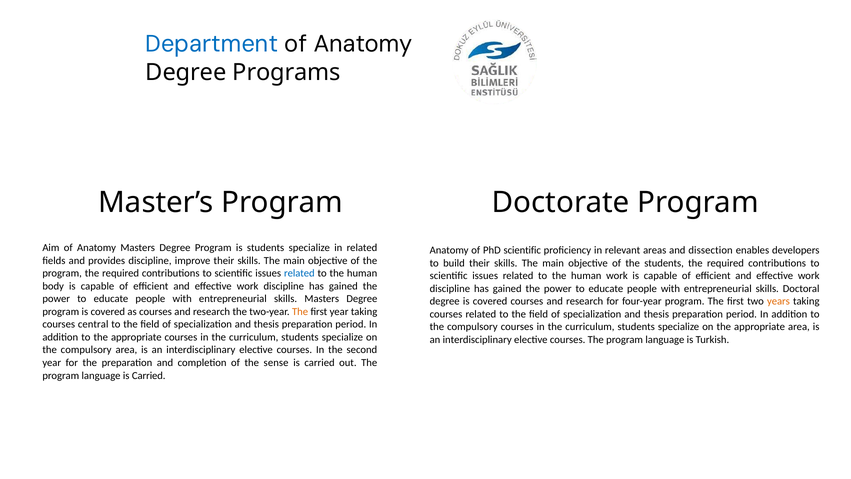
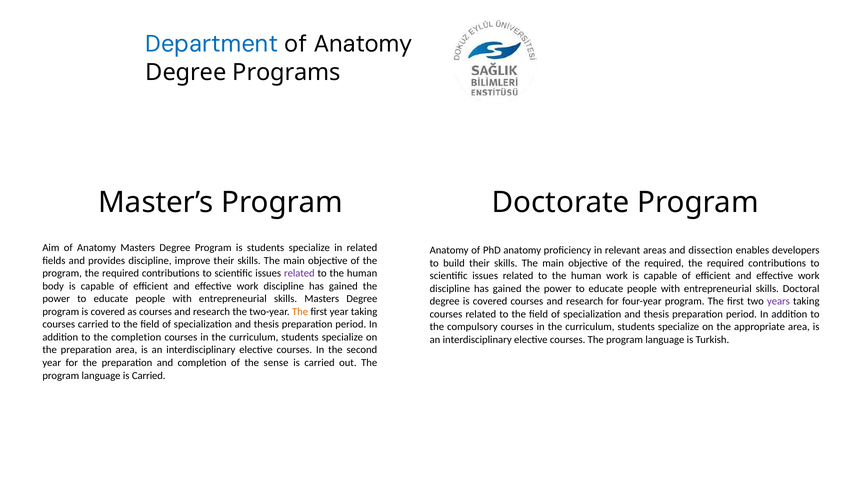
PhD scientific: scientific -> anatomy
of the students: students -> required
related at (299, 273) colour: blue -> purple
years colour: orange -> purple
courses central: central -> carried
to the appropriate: appropriate -> completion
compulsory at (86, 350): compulsory -> preparation
